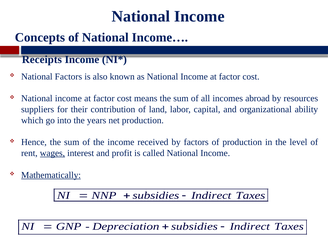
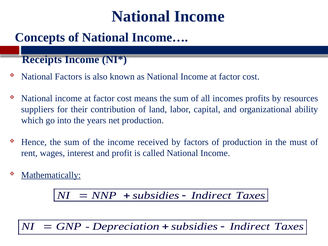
abroad: abroad -> profits
level: level -> must
wages underline: present -> none
